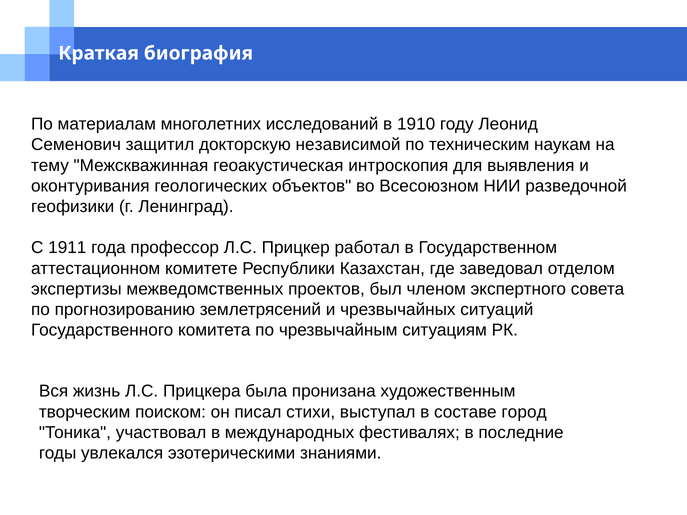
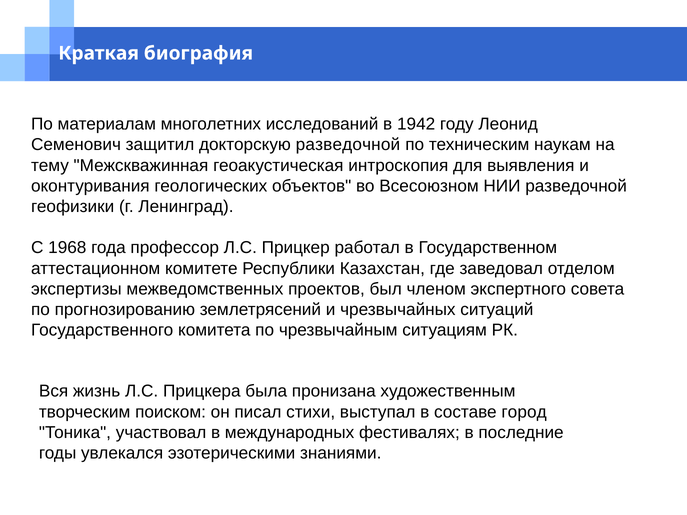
1910: 1910 -> 1942
докторскую независимой: независимой -> разведочной
1911: 1911 -> 1968
